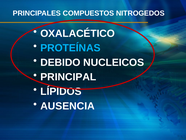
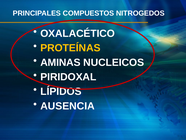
PROTEÍNAS colour: light blue -> yellow
DEBIDO: DEBIDO -> AMINAS
PRINCIPAL: PRINCIPAL -> PIRIDOXAL
